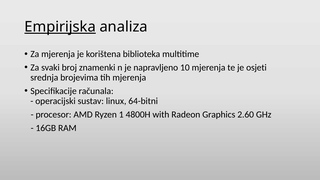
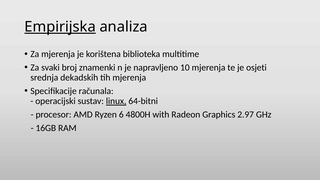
brojevima: brojevima -> dekadskih
linux underline: none -> present
1: 1 -> 6
2.60: 2.60 -> 2.97
